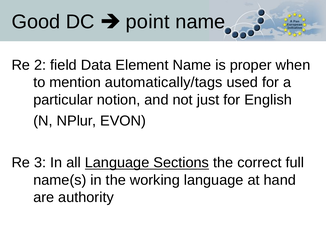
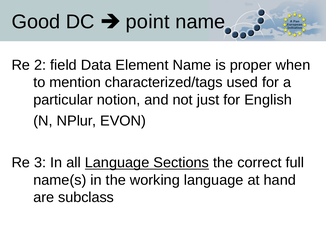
automatically/tags: automatically/tags -> characterized/tags
authority: authority -> subclass
